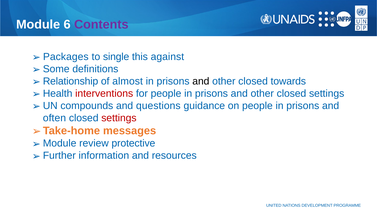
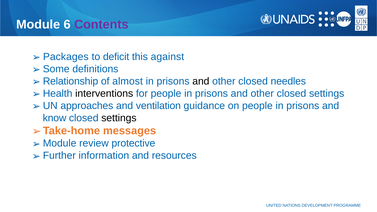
single: single -> deficit
towards: towards -> needles
interventions colour: red -> black
compounds: compounds -> approaches
questions: questions -> ventilation
often: often -> know
settings at (119, 118) colour: red -> black
